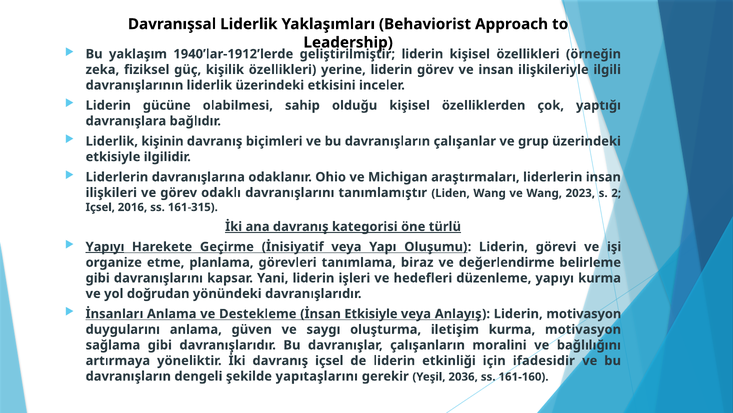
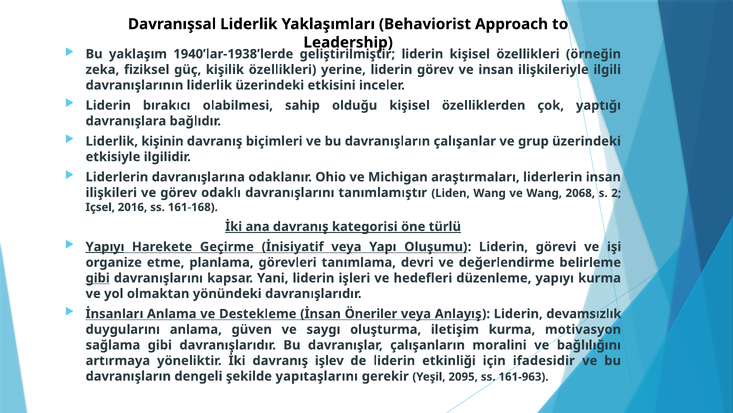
1940’lar-1912’lerde: 1940’lar-1912’lerde -> 1940’lar-1938’lerde
gücüne: gücüne -> bırakıcı
2023: 2023 -> 2068
161-315: 161-315 -> 161-168
biraz: biraz -> devri
gibi at (98, 278) underline: none -> present
doğrudan: doğrudan -> olmaktan
İnsan Etkisiyle: Etkisiyle -> Öneriler
Liderin motivasyon: motivasyon -> devamsızlık
davranış içsel: içsel -> işlev
2036: 2036 -> 2095
161-160: 161-160 -> 161-963
